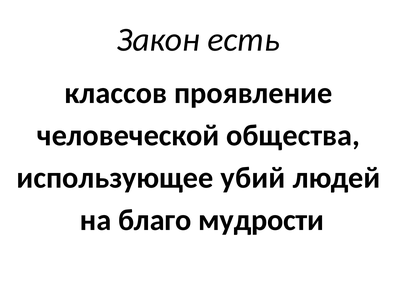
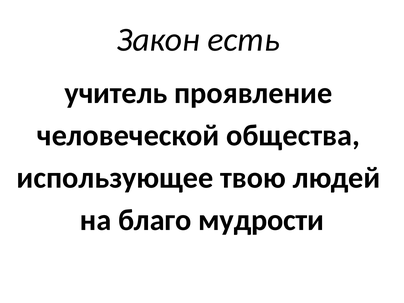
классов: классов -> учитель
убий: убий -> твою
